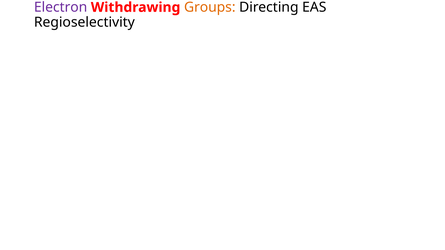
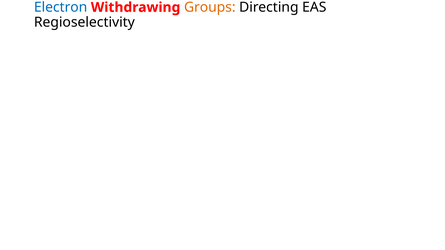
Electron colour: purple -> blue
